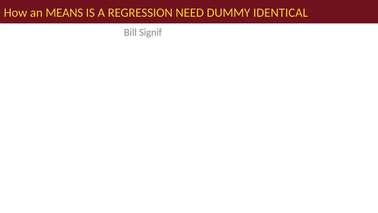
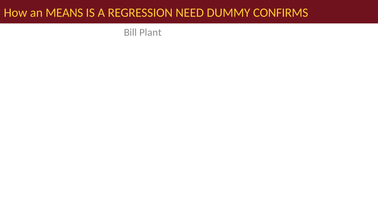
IDENTICAL: IDENTICAL -> CONFIRMS
Signif: Signif -> Plant
